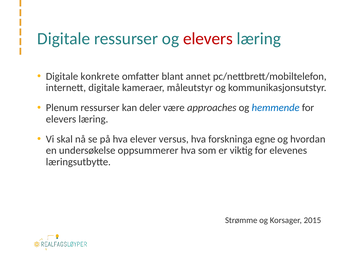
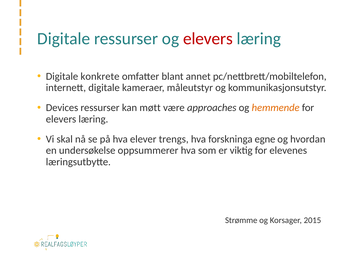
Plenum: Plenum -> Devices
deler: deler -> møtt
hemmende colour: blue -> orange
versus: versus -> trengs
